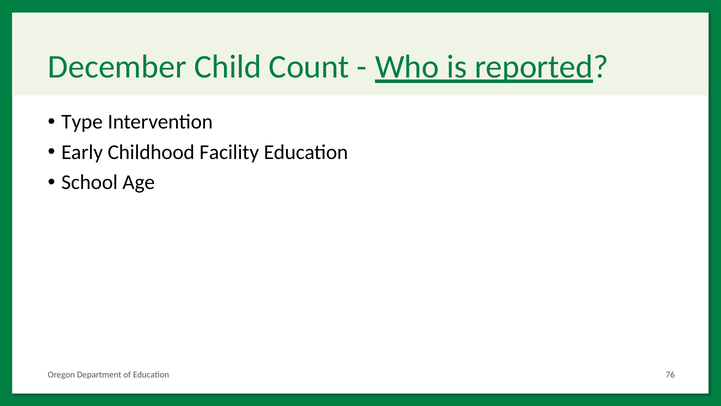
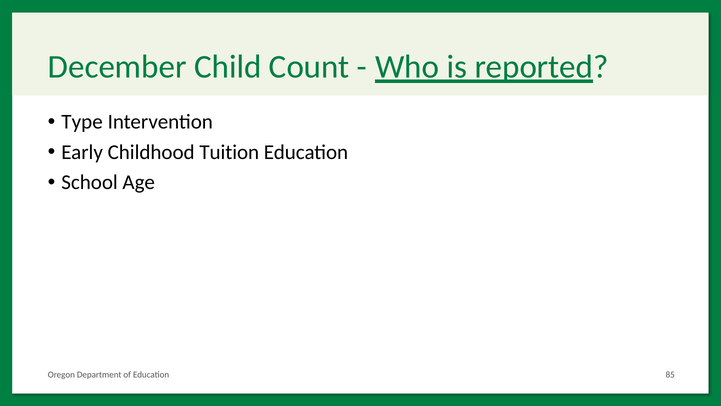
Facility: Facility -> Tuition
76: 76 -> 85
